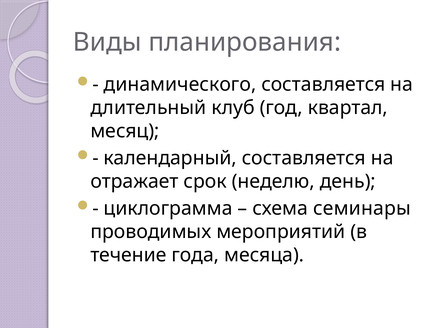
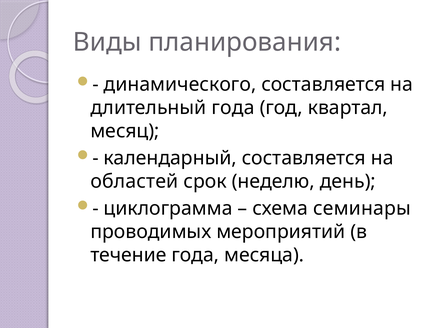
длительный клуб: клуб -> года
отражает: отражает -> областей
